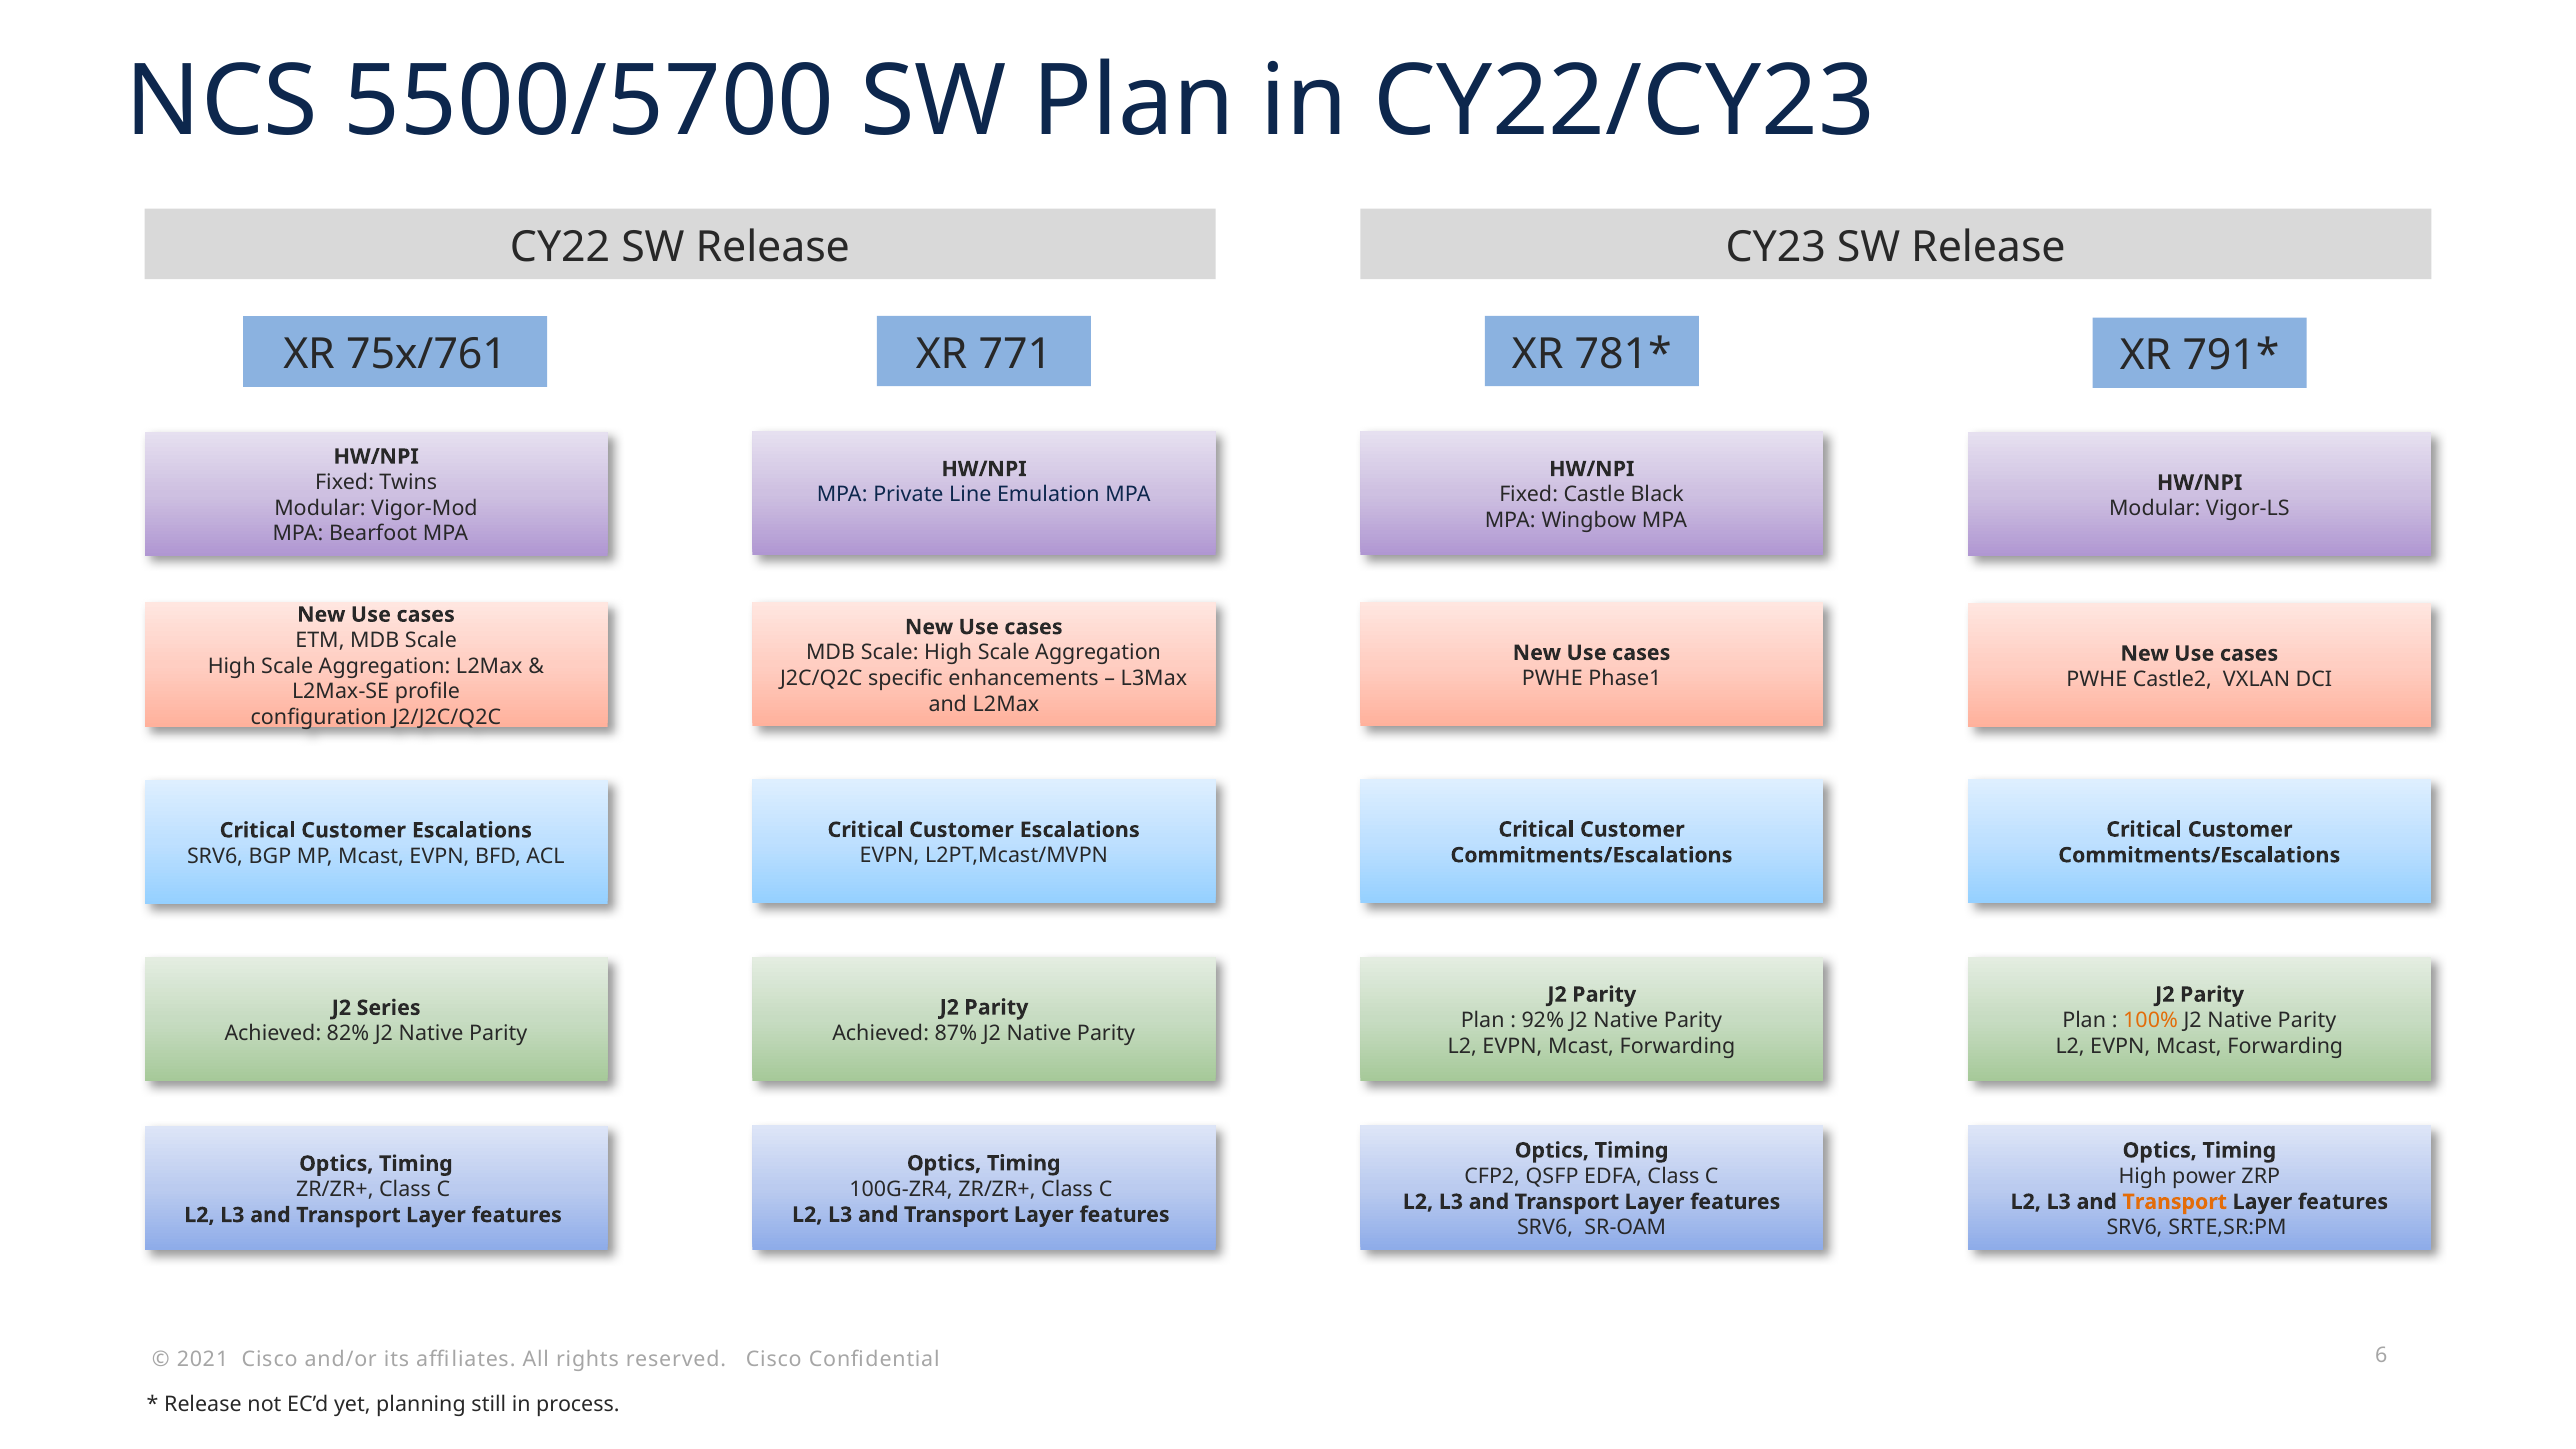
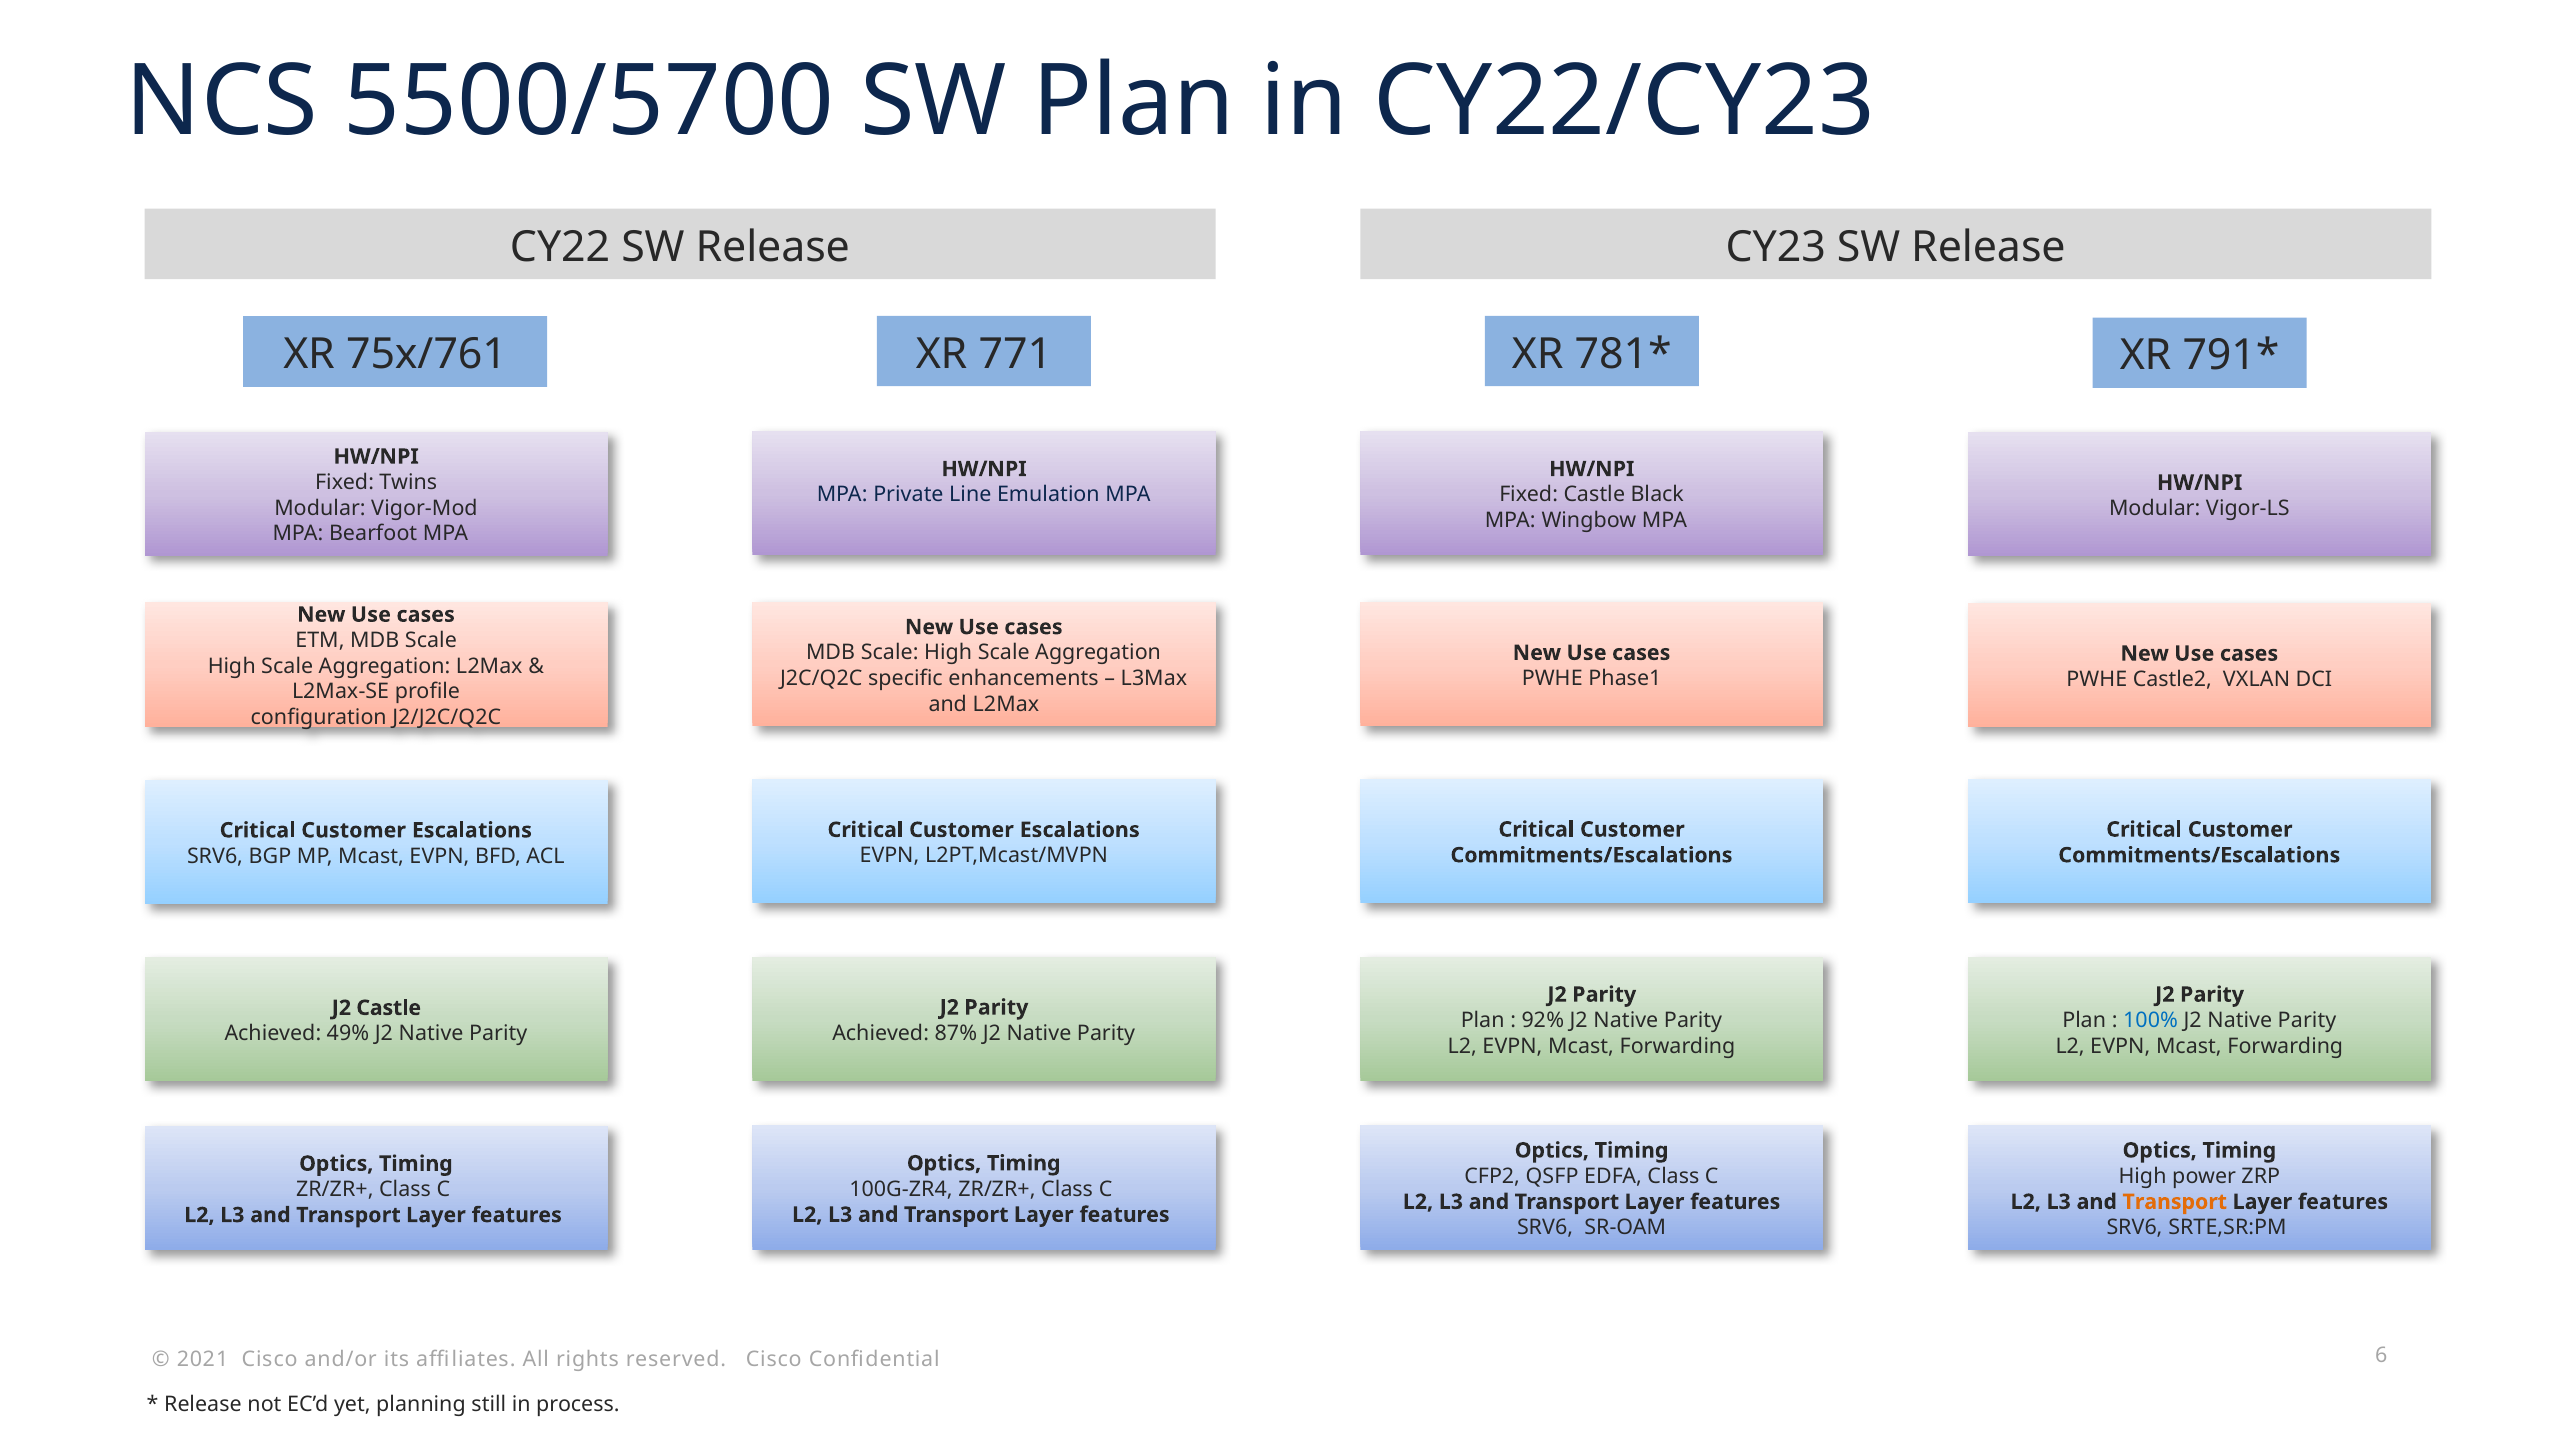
J2 Series: Series -> Castle
100% colour: orange -> blue
82%: 82% -> 49%
